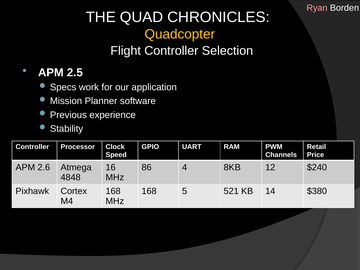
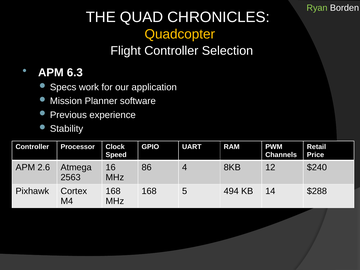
Ryan colour: pink -> light green
2.5: 2.5 -> 6.3
4848: 4848 -> 2563
521: 521 -> 494
$380: $380 -> $288
